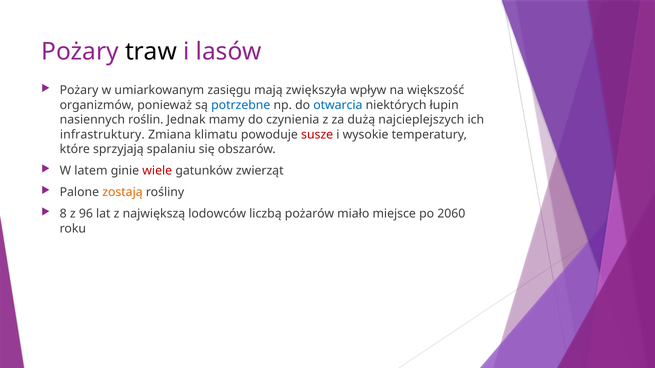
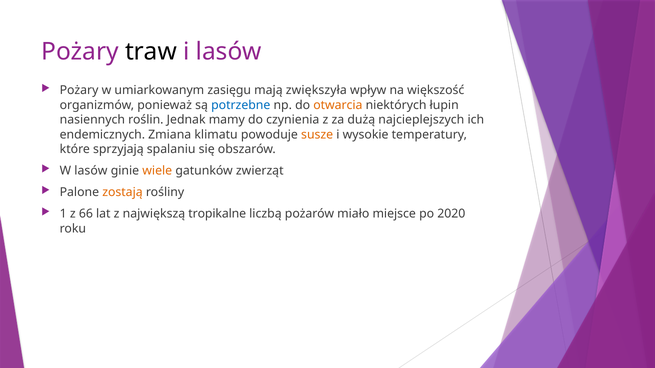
otwarcia colour: blue -> orange
infrastruktury: infrastruktury -> endemicznych
susze colour: red -> orange
W latem: latem -> lasów
wiele colour: red -> orange
8: 8 -> 1
96: 96 -> 66
lodowców: lodowców -> tropikalne
2060: 2060 -> 2020
